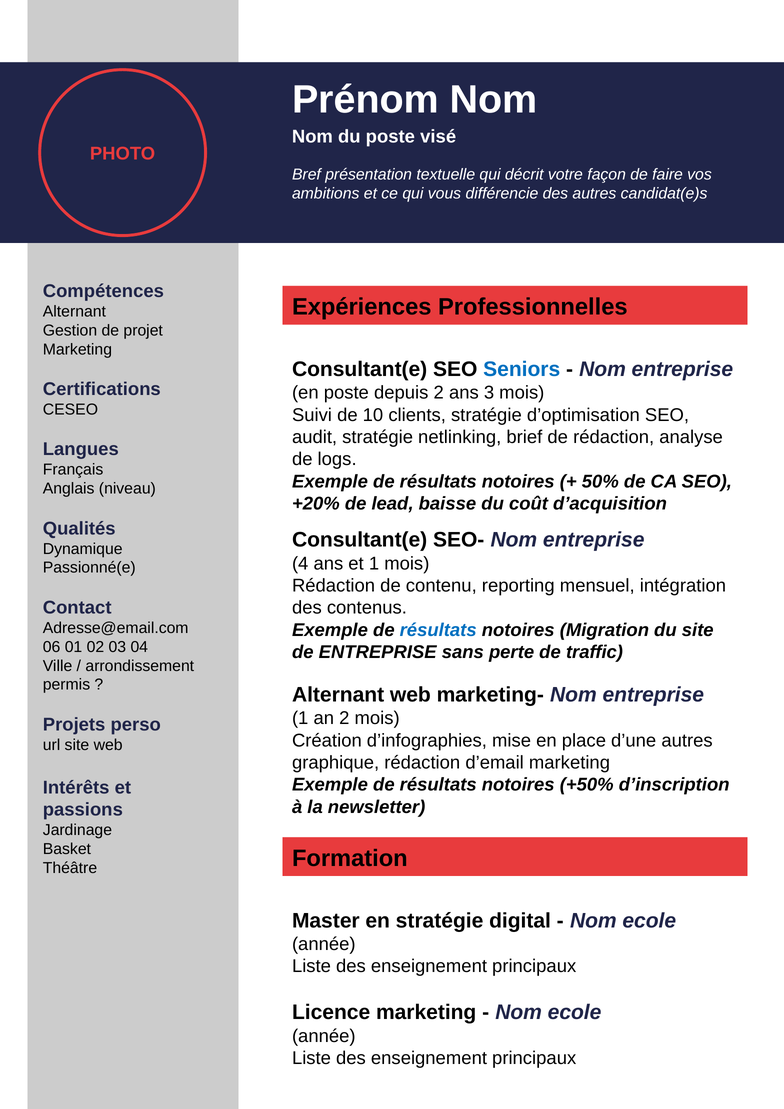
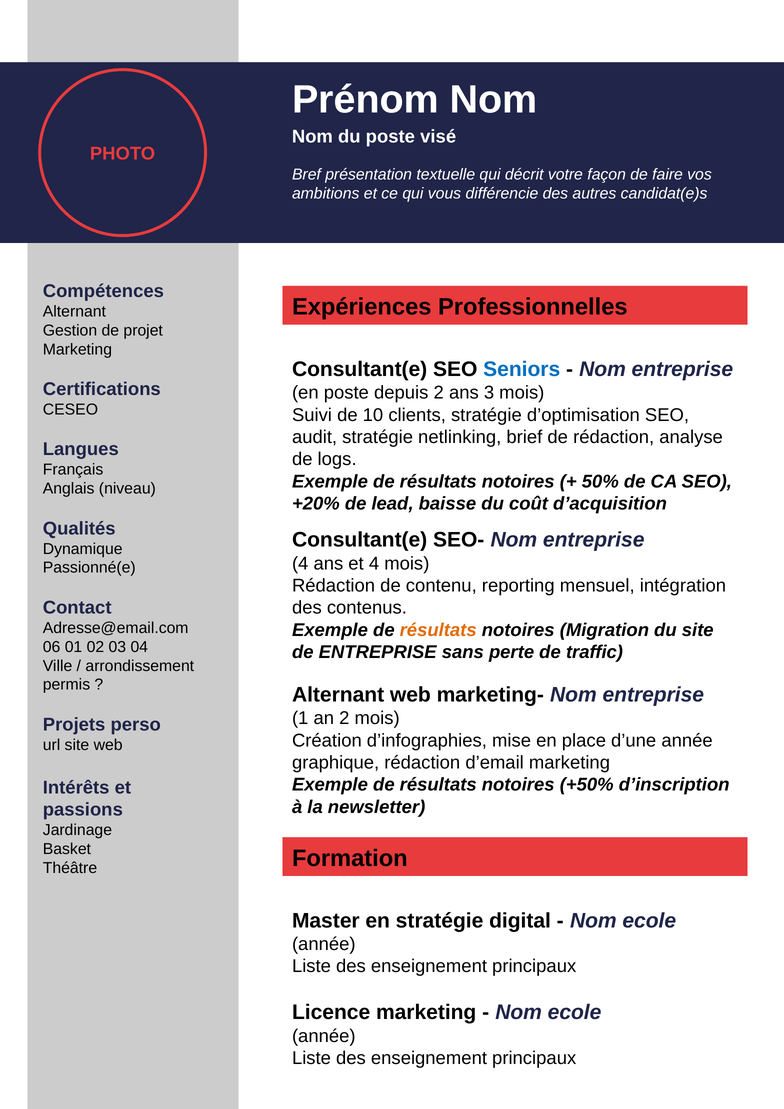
et 1: 1 -> 4
résultats at (438, 630) colour: blue -> orange
d’une autres: autres -> année
